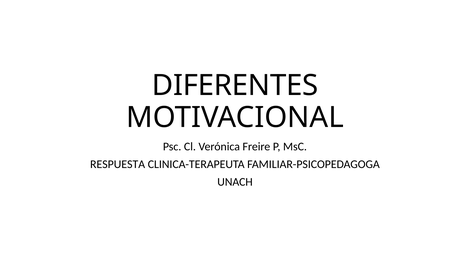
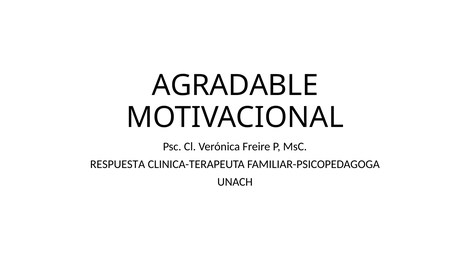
DIFERENTES: DIFERENTES -> AGRADABLE
